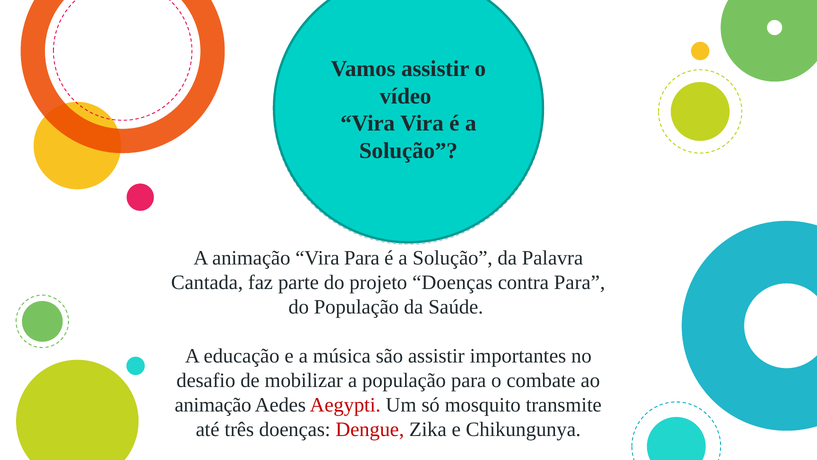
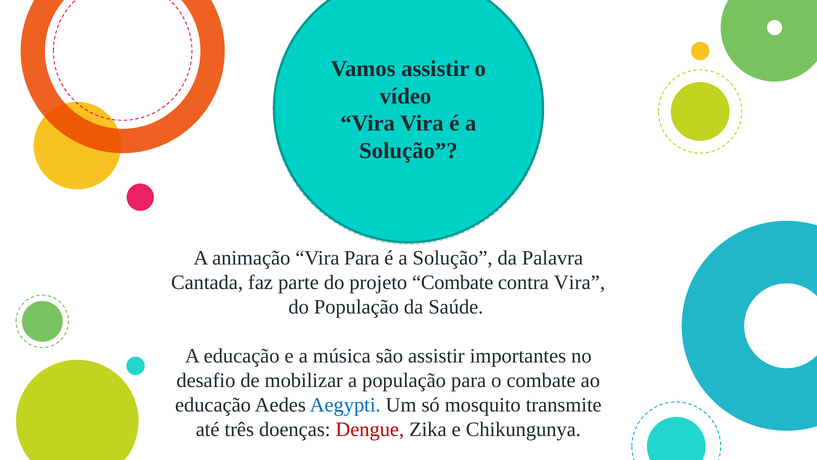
projeto Doenças: Doenças -> Combate
contra Para: Para -> Vira
animação at (213, 405): animação -> educação
Aegypti colour: red -> blue
